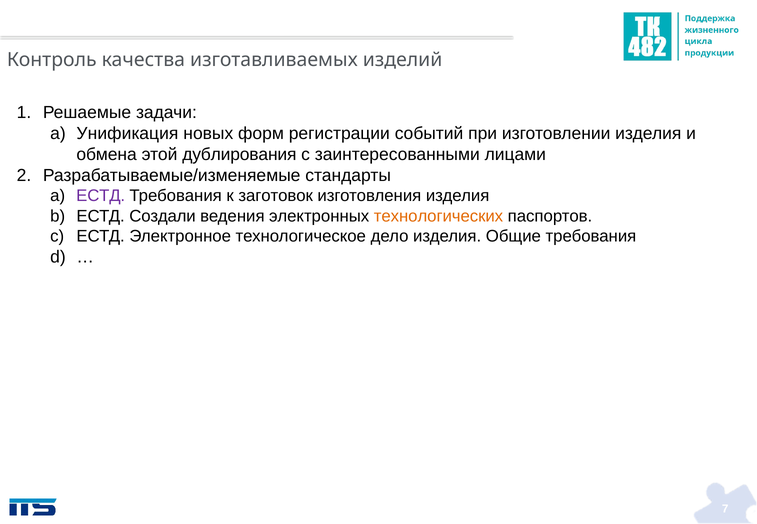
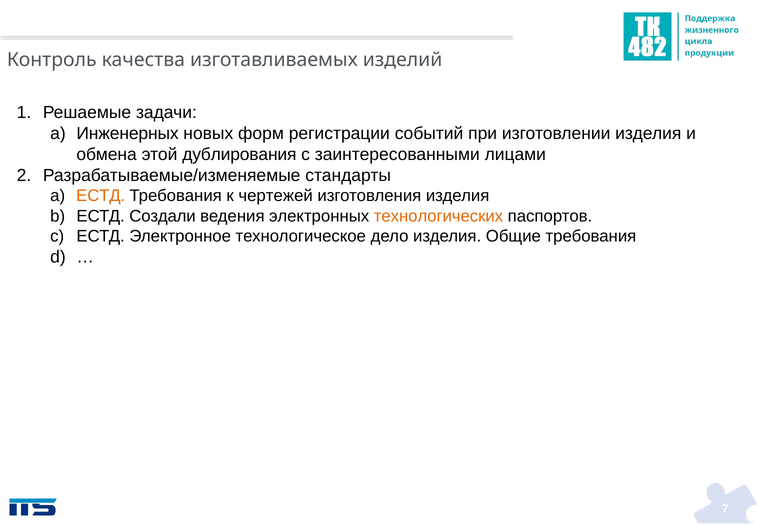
Унификация: Унификация -> Инженерных
ЕСТД at (101, 196) colour: purple -> orange
заготовок: заготовок -> чертежей
